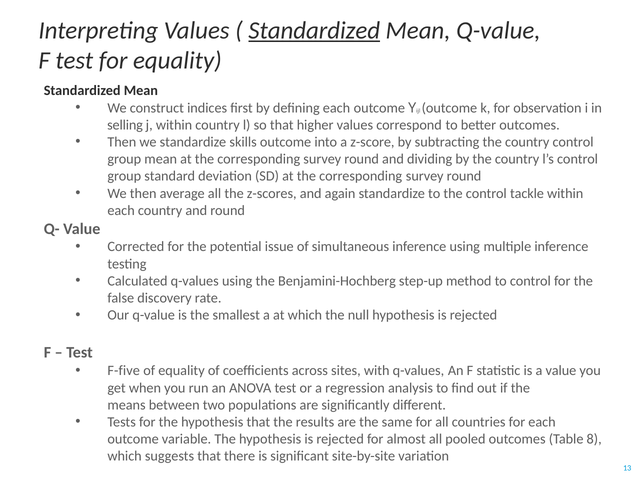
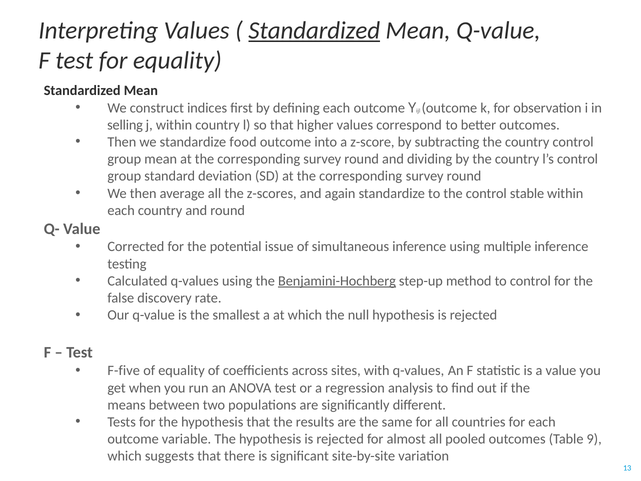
skills: skills -> food
tackle: tackle -> stable
Benjamini-Hochberg underline: none -> present
8: 8 -> 9
